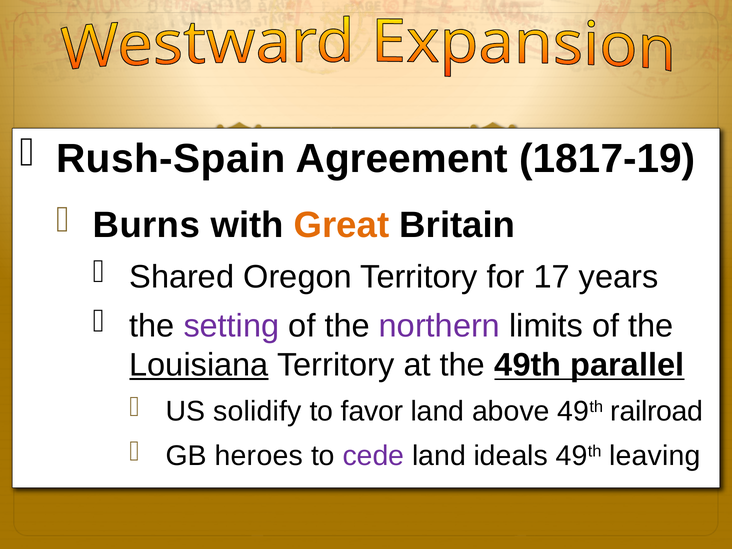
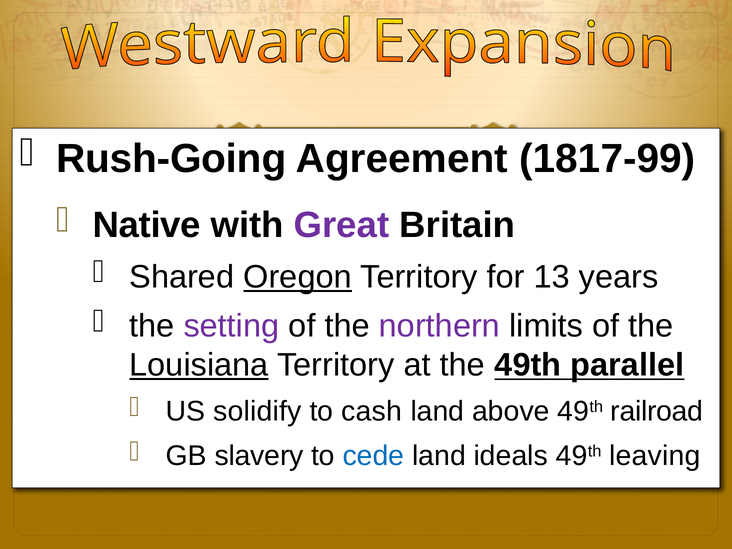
Rush-Spain: Rush-Spain -> Rush-Going
1817-19: 1817-19 -> 1817-99
Burns: Burns -> Native
Great colour: orange -> purple
Oregon underline: none -> present
17: 17 -> 13
favor: favor -> cash
heroes: heroes -> slavery
cede colour: purple -> blue
